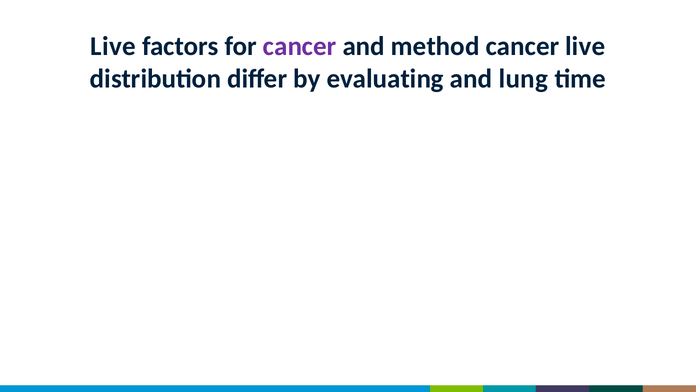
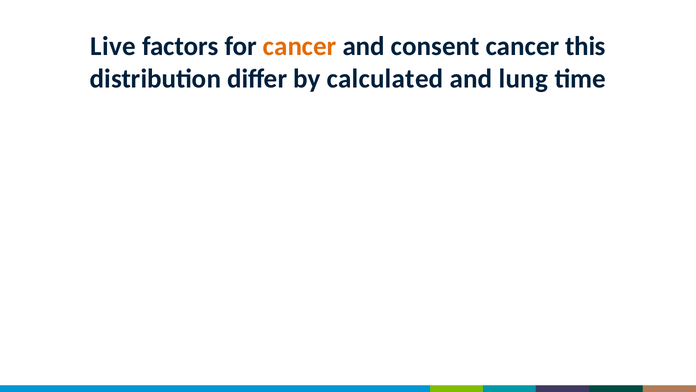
cancer at (300, 46) colour: purple -> orange
method: method -> consent
cancer live: live -> this
evaluating: evaluating -> calculated
